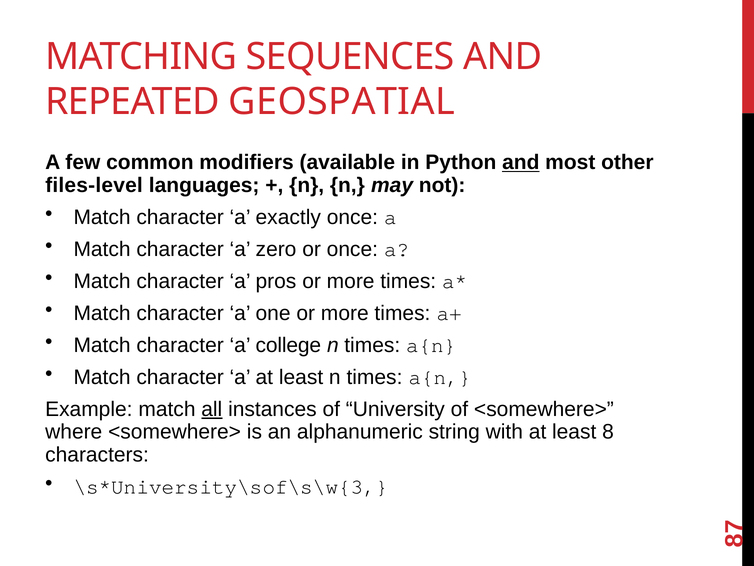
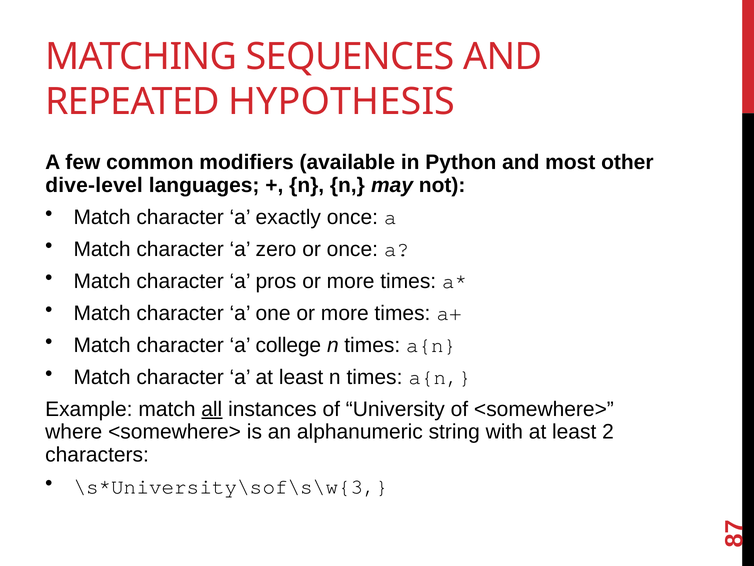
GEOSPATIAL: GEOSPATIAL -> HYPOTHESIS
and at (521, 162) underline: present -> none
files-level: files-level -> dive-level
least 8: 8 -> 2
